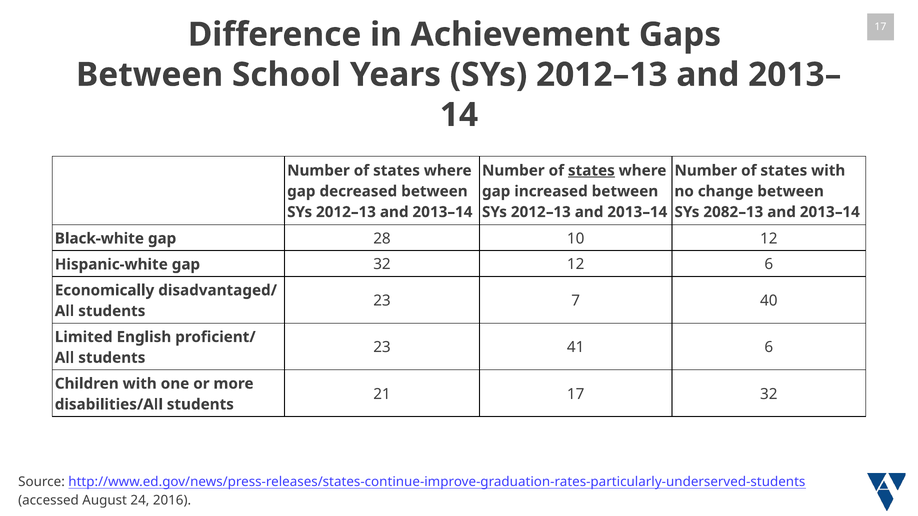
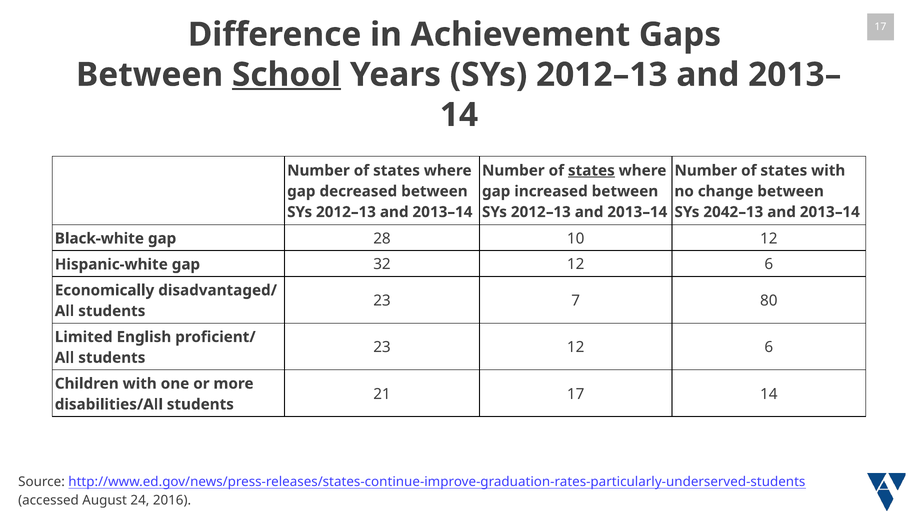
School underline: none -> present
2082–13: 2082–13 -> 2042–13
40: 40 -> 80
23 41: 41 -> 12
17 32: 32 -> 14
